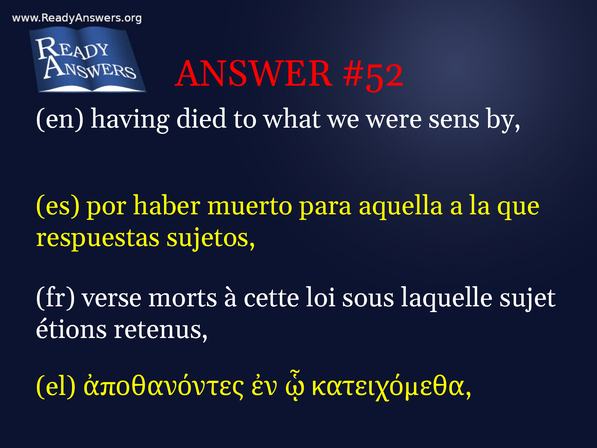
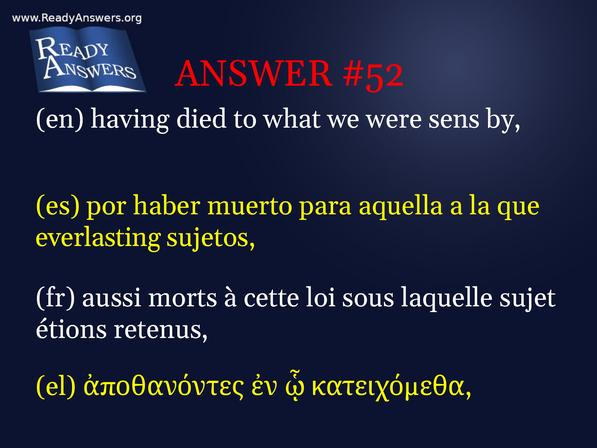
respuestas: respuestas -> everlasting
verse: verse -> aussi
